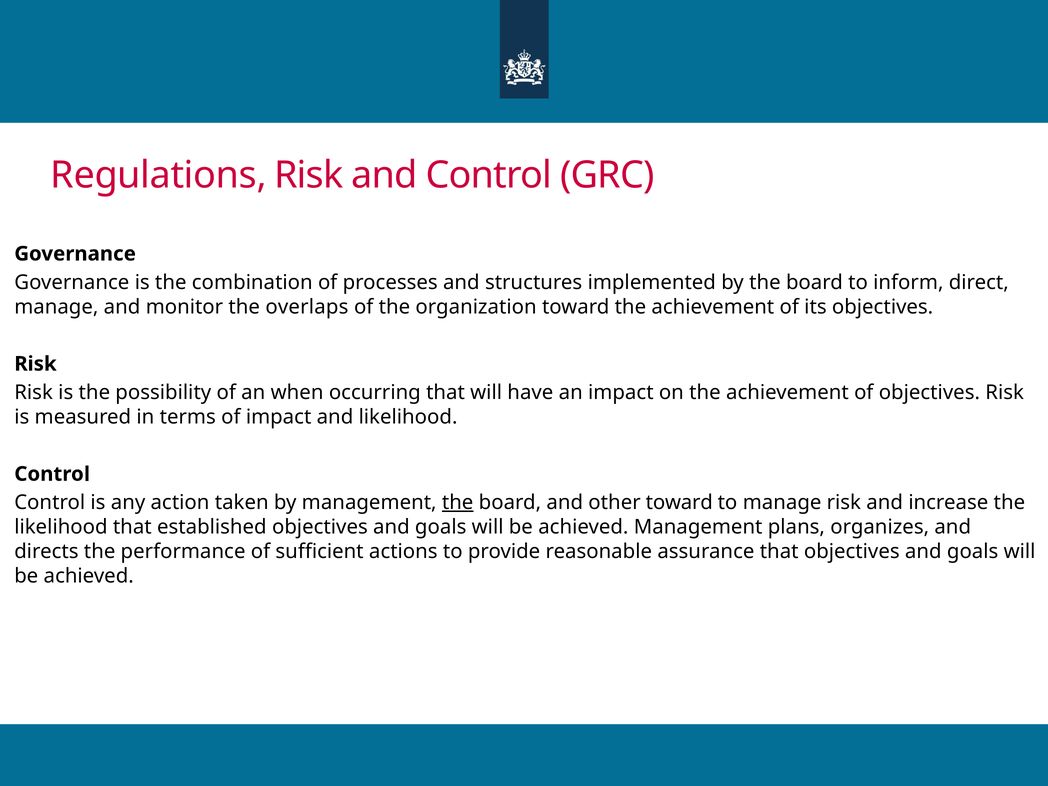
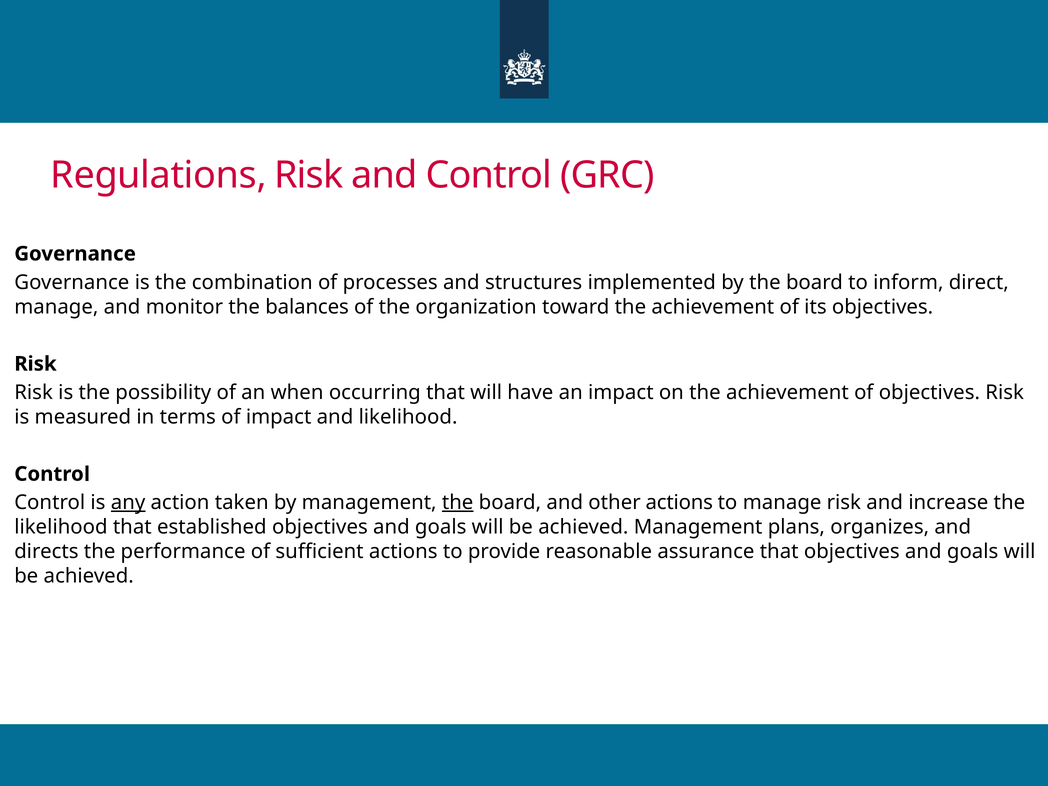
overlaps: overlaps -> balances
any underline: none -> present
other toward: toward -> actions
